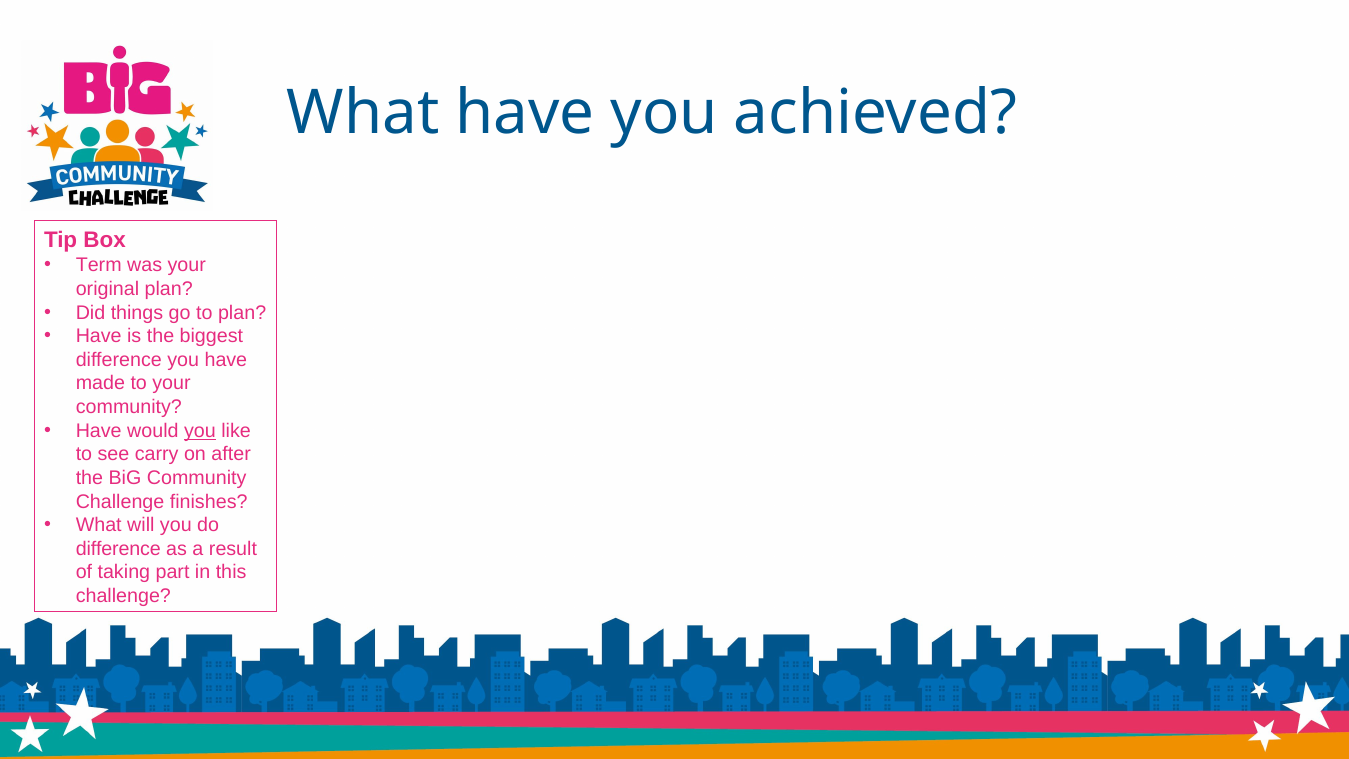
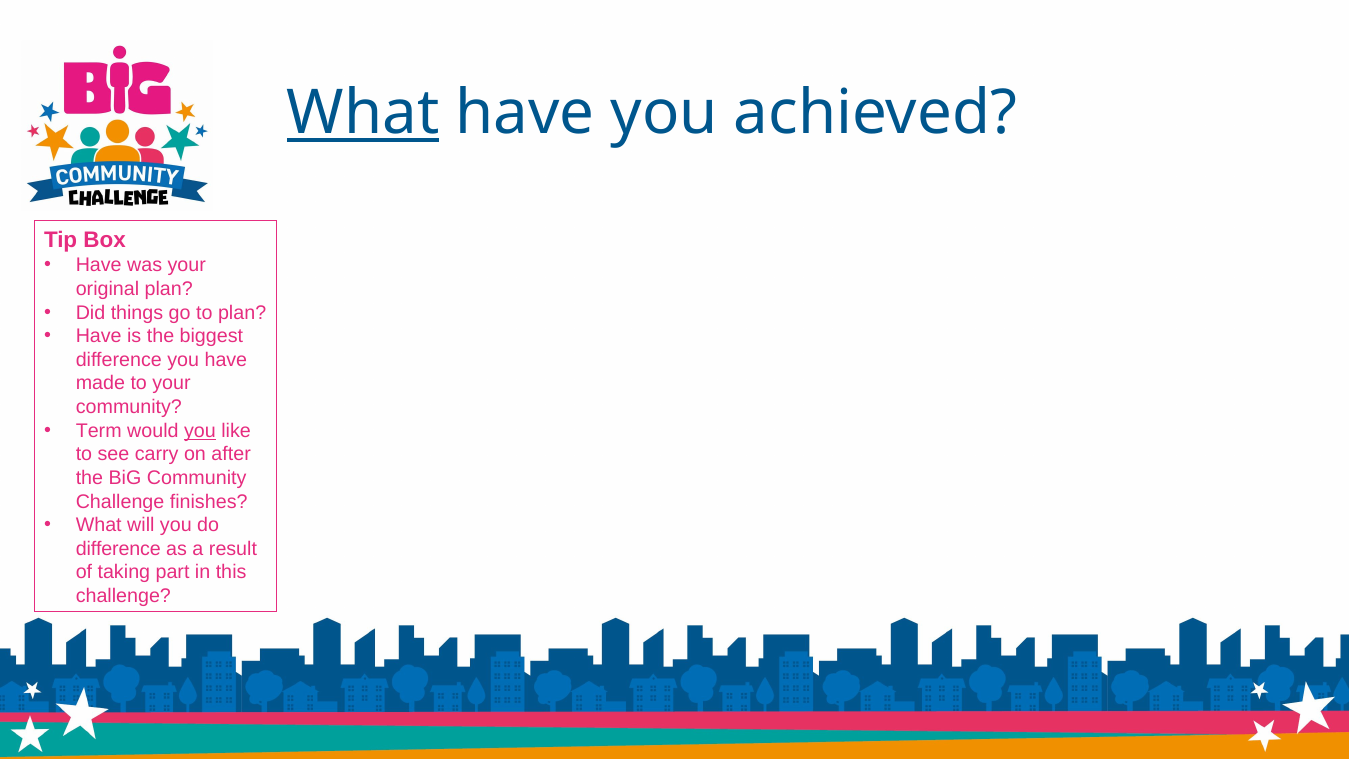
What at (363, 113) underline: none -> present
Term at (99, 265): Term -> Have
Have at (99, 431): Have -> Term
